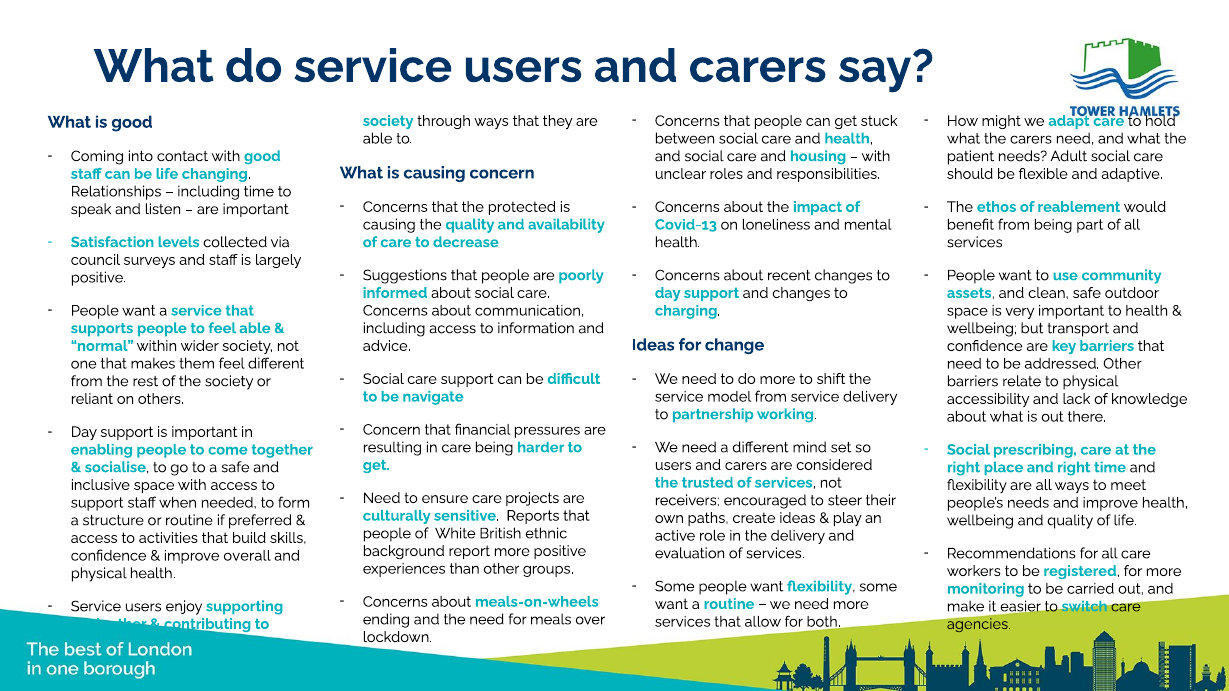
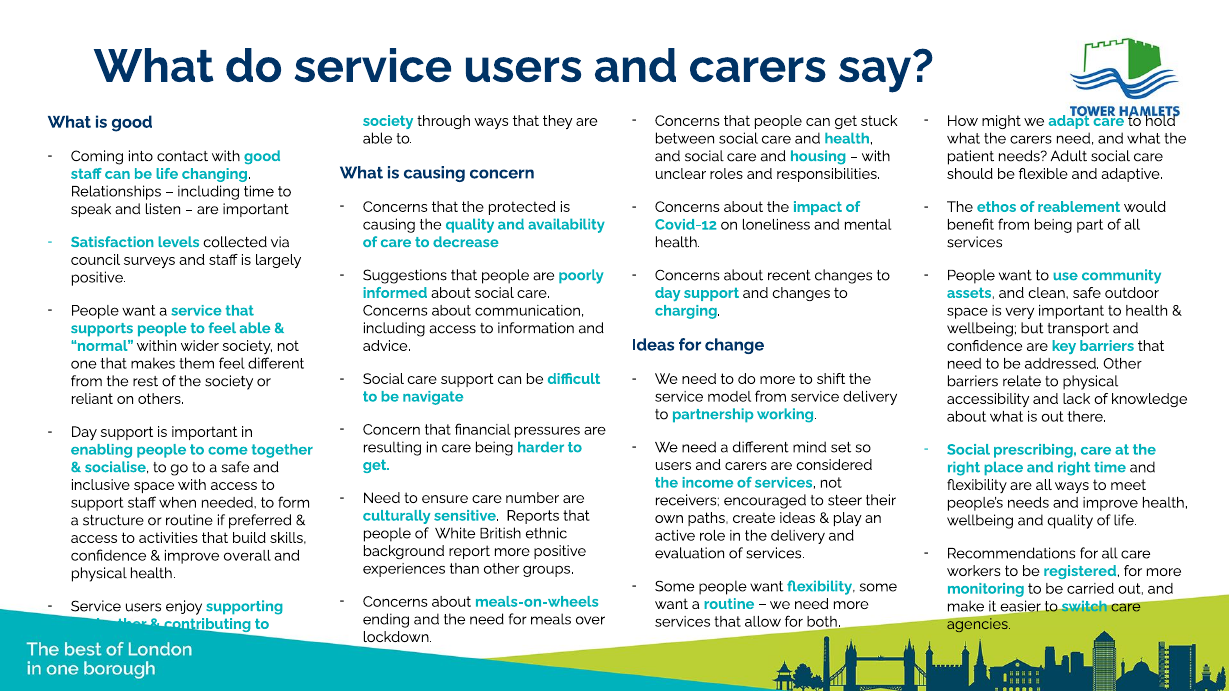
Covid-13: Covid-13 -> Covid-12
trusted: trusted -> income
projects: projects -> number
